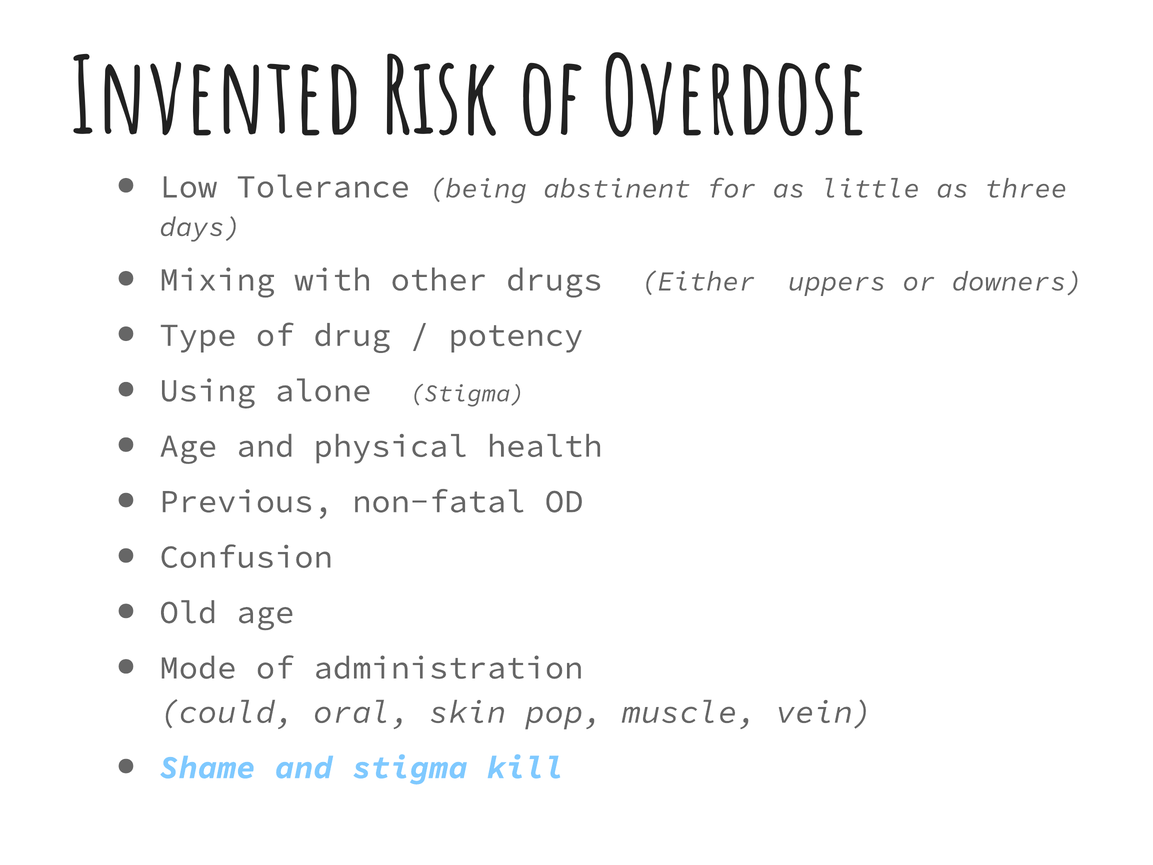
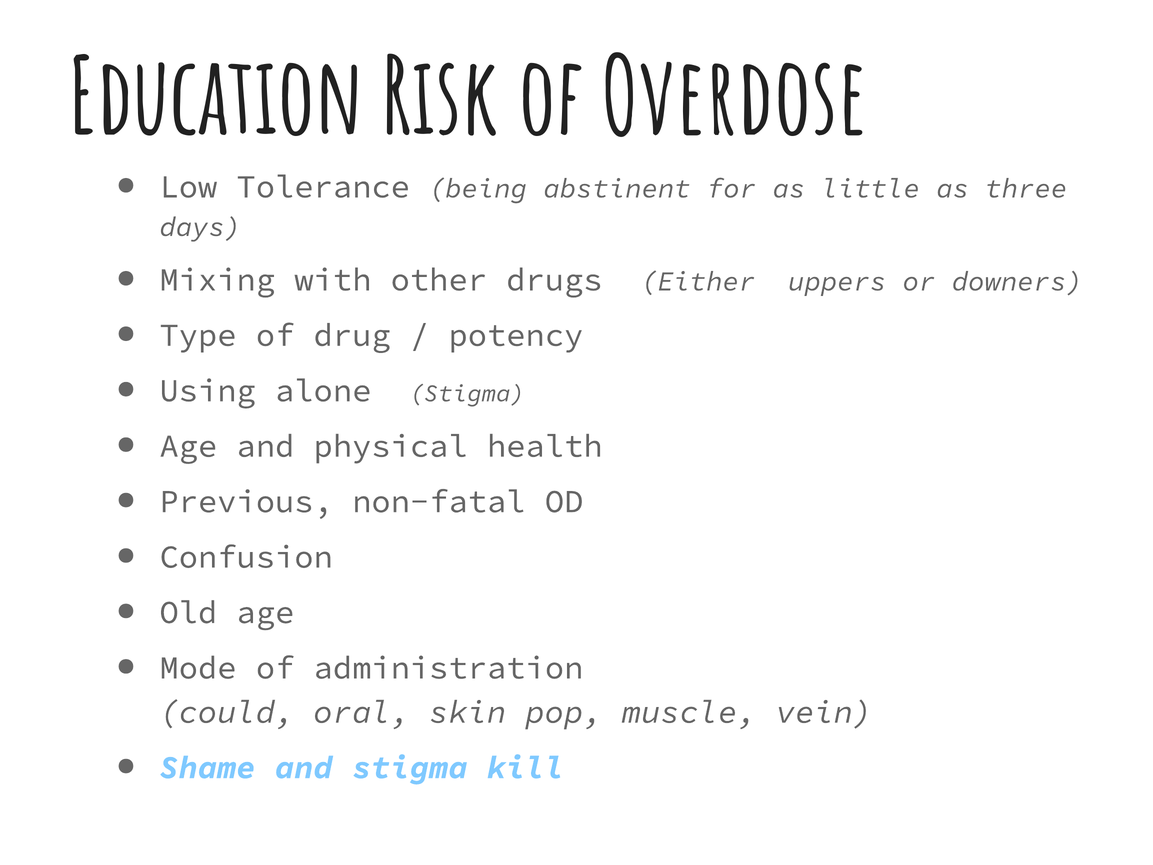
Invented: Invented -> Education
